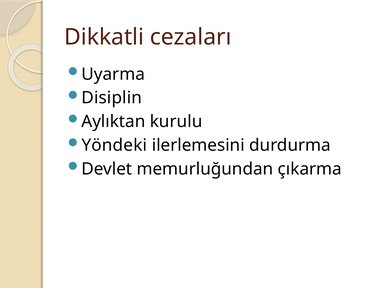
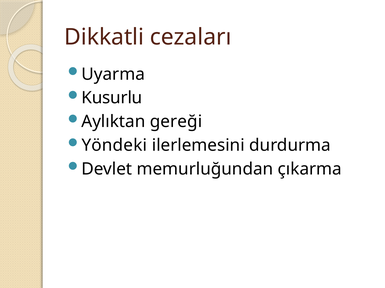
Disiplin: Disiplin -> Kusurlu
kurulu: kurulu -> gereği
